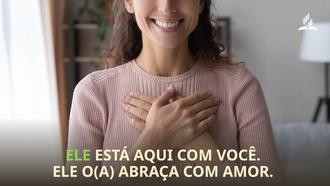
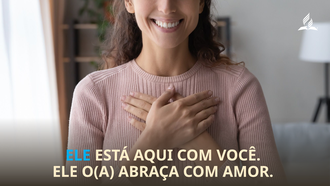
ELE at (78, 155) colour: light green -> light blue
